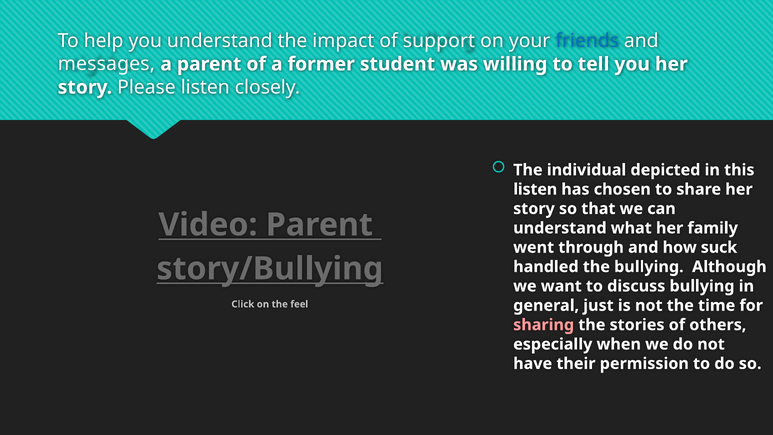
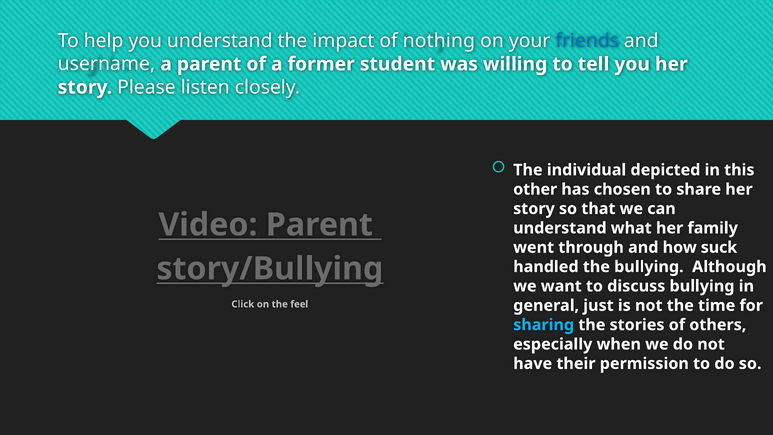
support: support -> nothing
messages: messages -> username
listen at (535, 189): listen -> other
sharing colour: pink -> light blue
